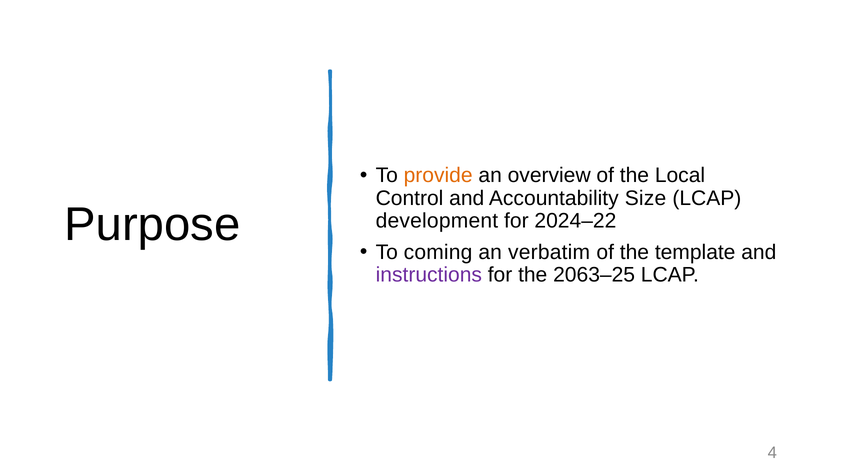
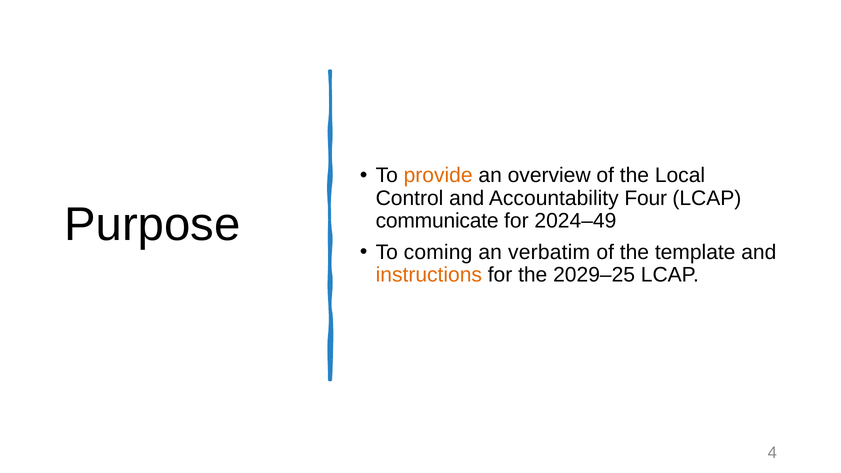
Size: Size -> Four
development: development -> communicate
2024–22: 2024–22 -> 2024–49
instructions colour: purple -> orange
2063–25: 2063–25 -> 2029–25
